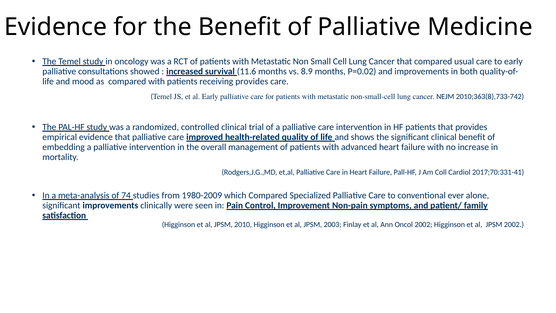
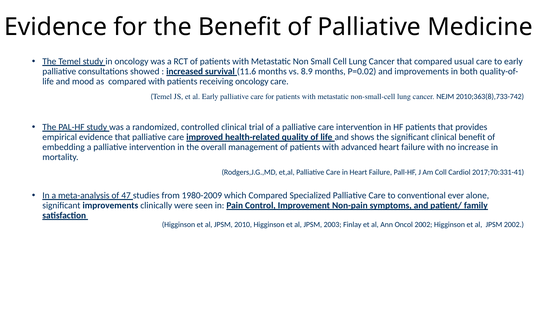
receiving provides: provides -> oncology
74: 74 -> 47
